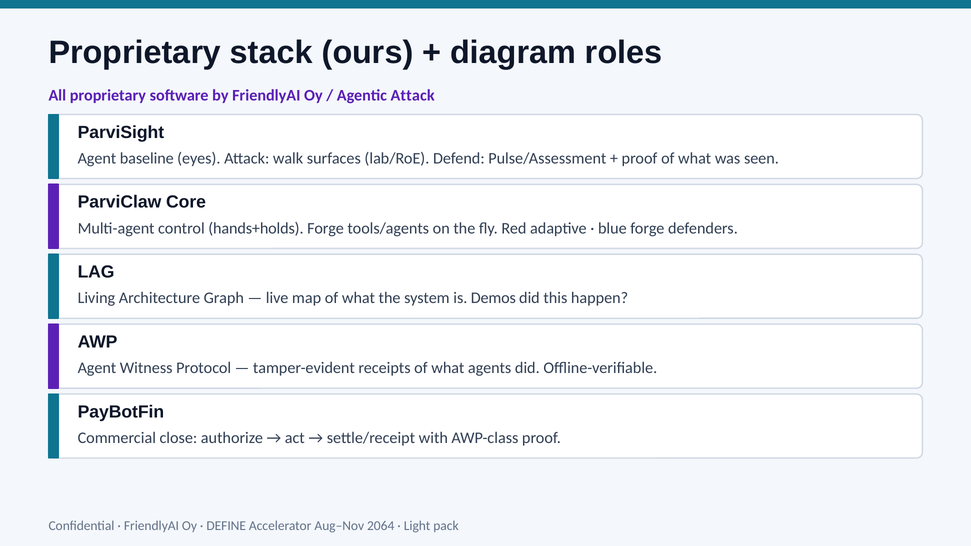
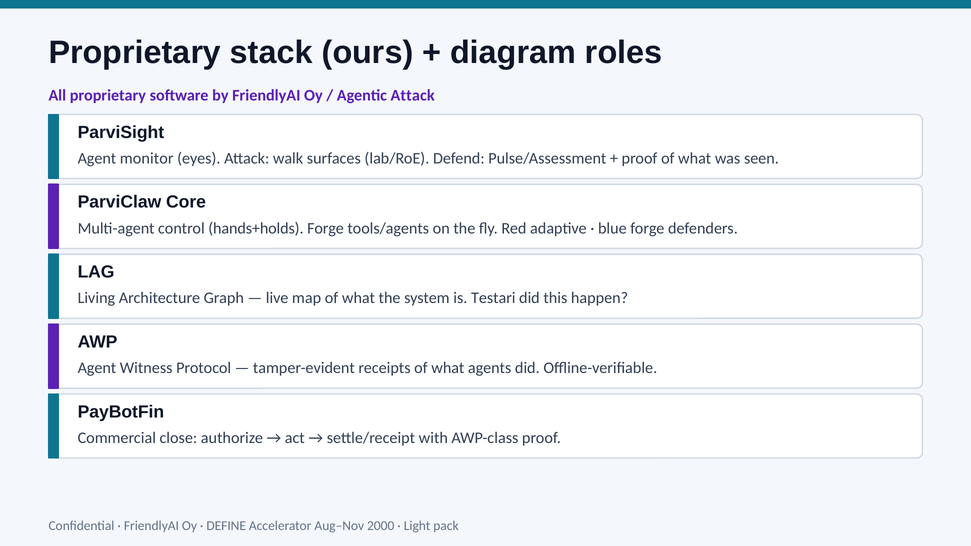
baseline: baseline -> monitor
Demos: Demos -> Testari
2064: 2064 -> 2000
